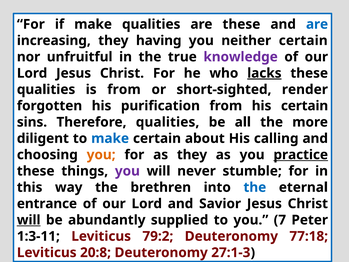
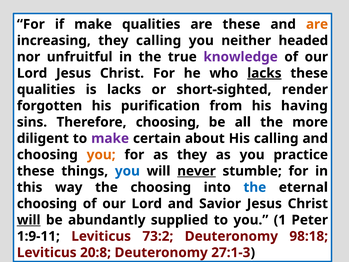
are at (317, 24) colour: blue -> orange
they having: having -> calling
neither certain: certain -> headed
is from: from -> lacks
his certain: certain -> having
Therefore qualities: qualities -> choosing
make at (110, 138) colour: blue -> purple
practice underline: present -> none
you at (127, 171) colour: purple -> blue
never underline: none -> present
the brethren: brethren -> choosing
entrance at (47, 203): entrance -> choosing
7: 7 -> 1
1:3-11: 1:3-11 -> 1:9-11
79:2: 79:2 -> 73:2
77:18: 77:18 -> 98:18
